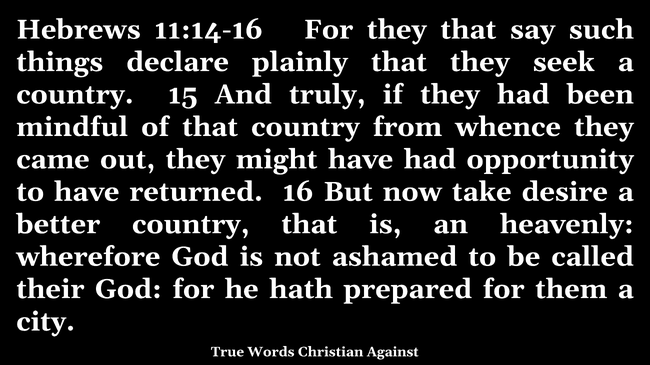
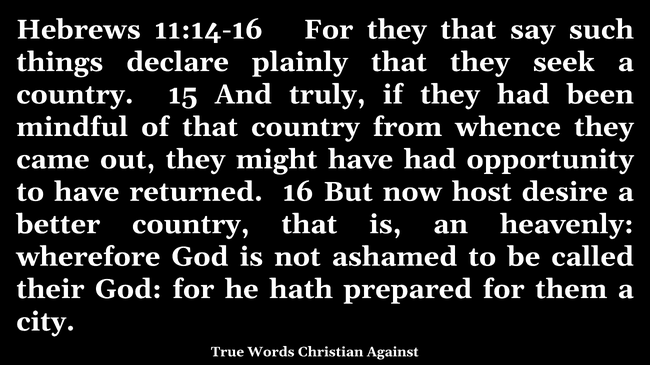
take: take -> host
